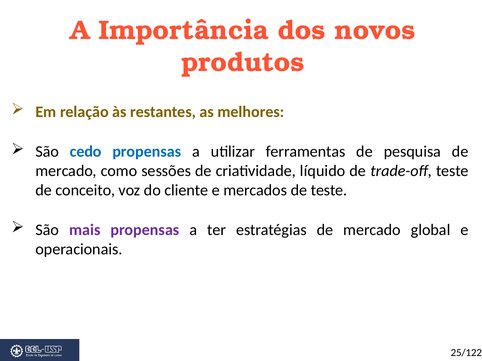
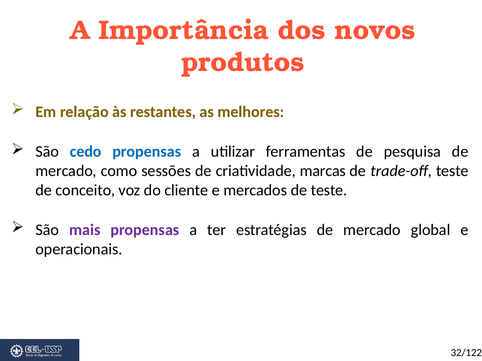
líquido: líquido -> marcas
25/122: 25/122 -> 32/122
